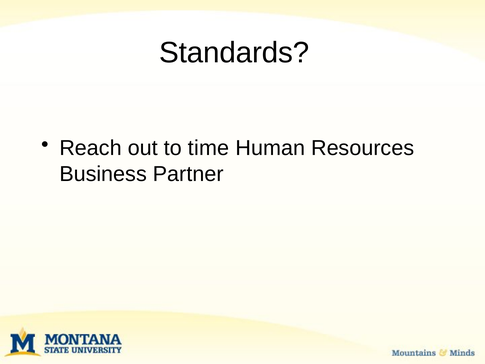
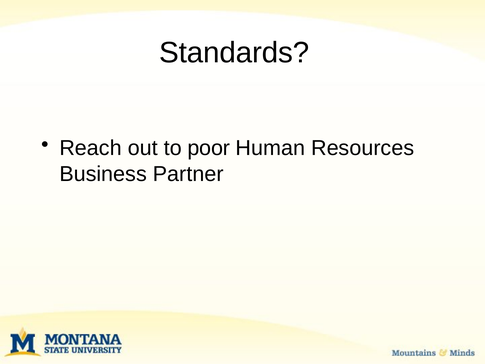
time: time -> poor
